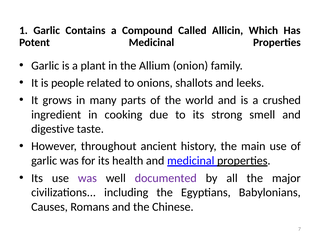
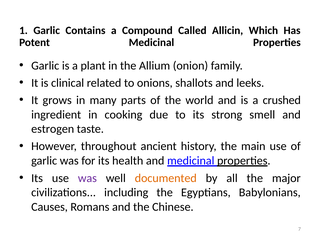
people: people -> clinical
digestive: digestive -> estrogen
documented colour: purple -> orange
